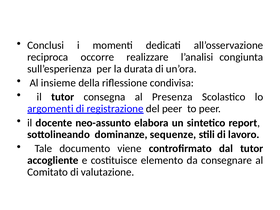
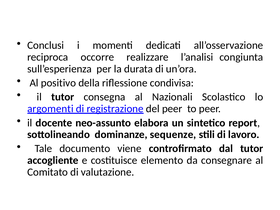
insieme: insieme -> positivo
Presenza: Presenza -> Nazionali
